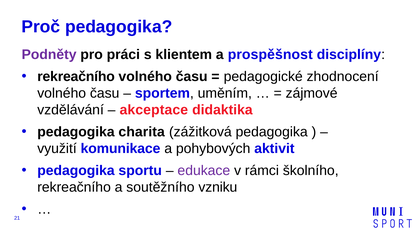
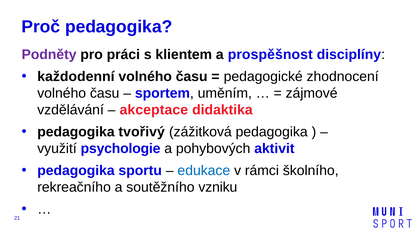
rekreačního at (76, 77): rekreačního -> každodenní
charita: charita -> tvořivý
komunikace: komunikace -> psychologie
edukace colour: purple -> blue
